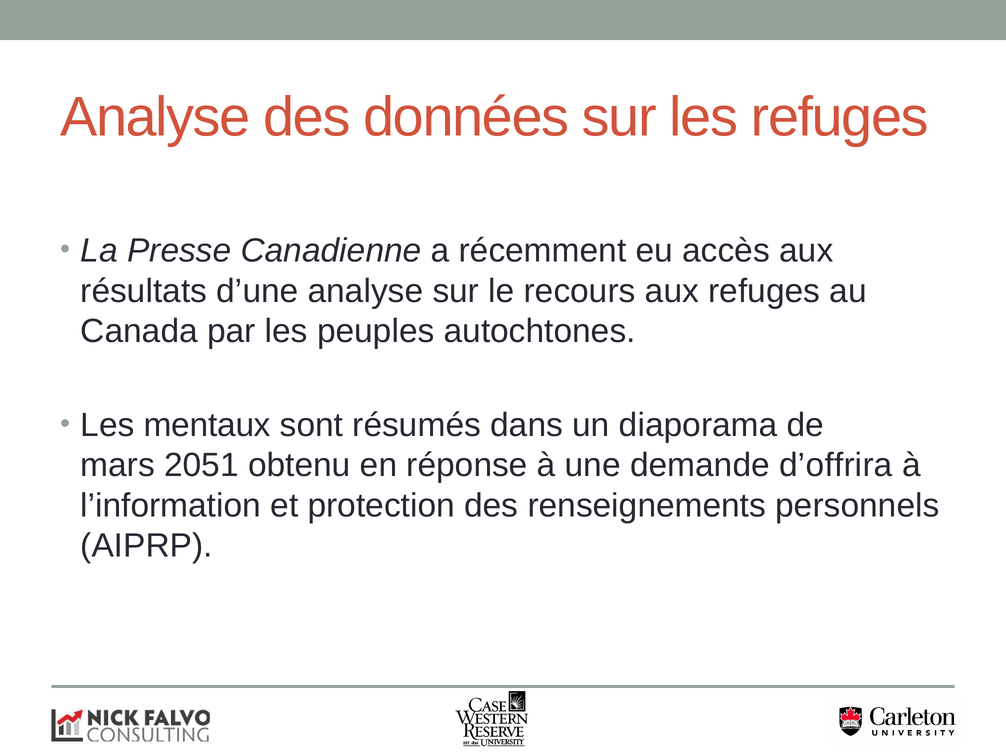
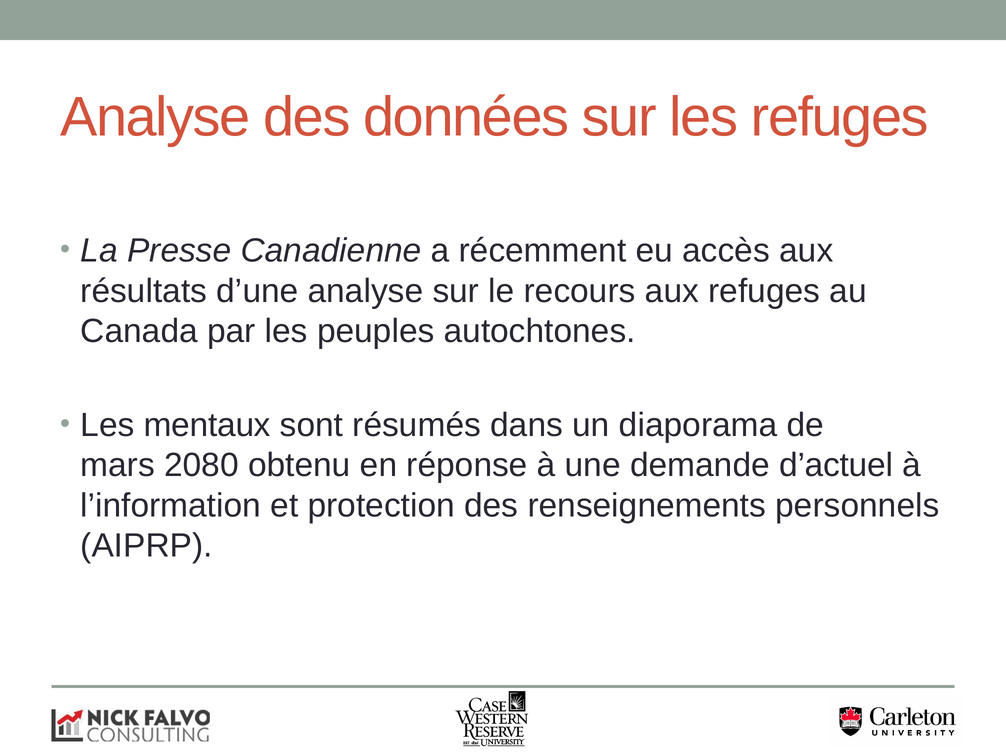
2051: 2051 -> 2080
d’offrira: d’offrira -> d’actuel
